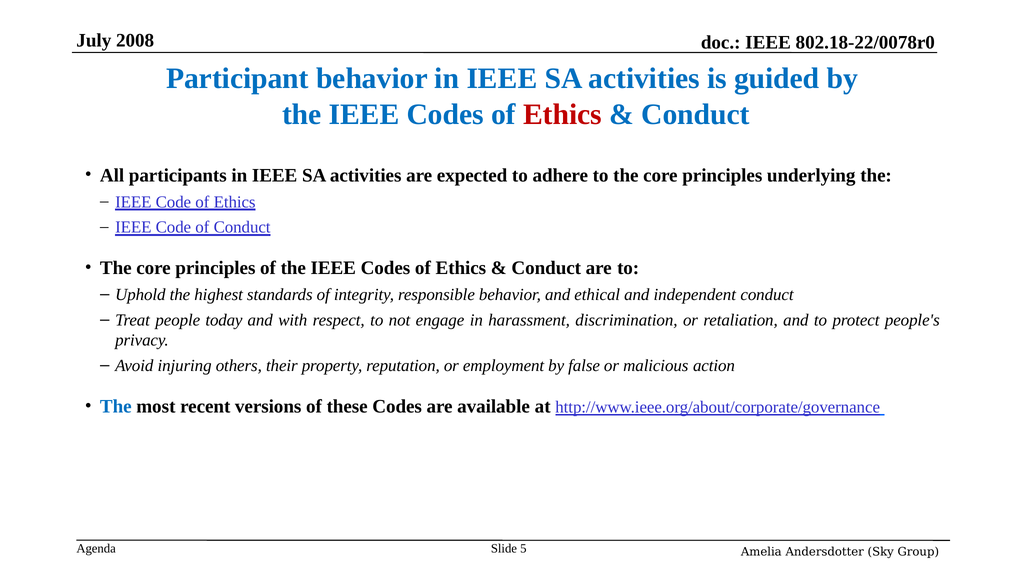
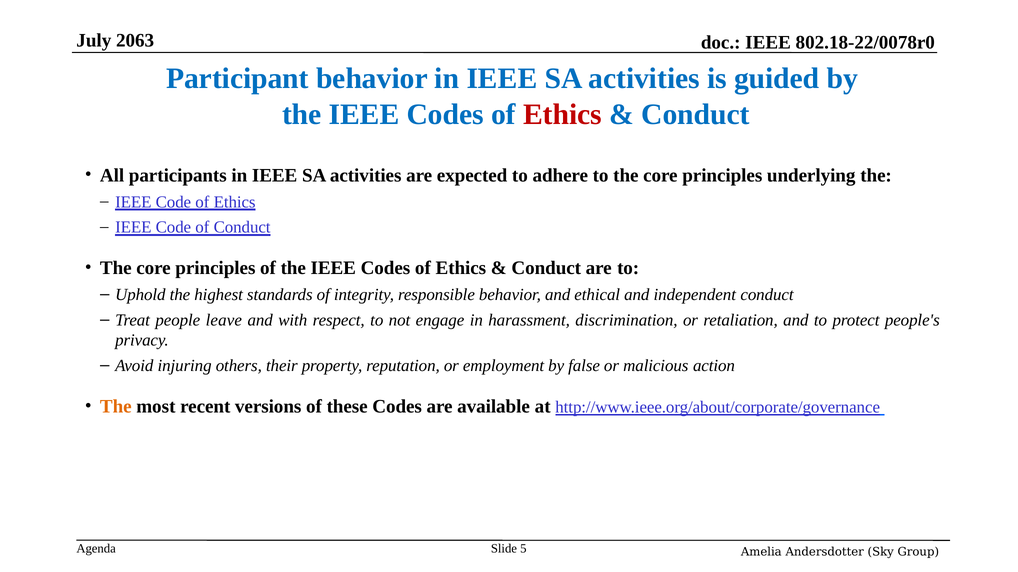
2008: 2008 -> 2063
today: today -> leave
The at (116, 407) colour: blue -> orange
